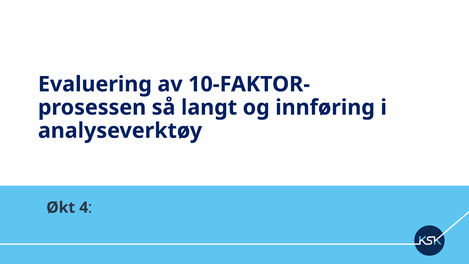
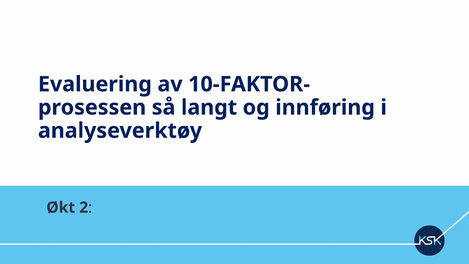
4: 4 -> 2
